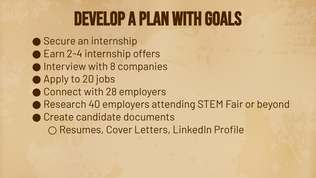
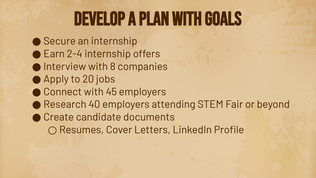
28: 28 -> 45
